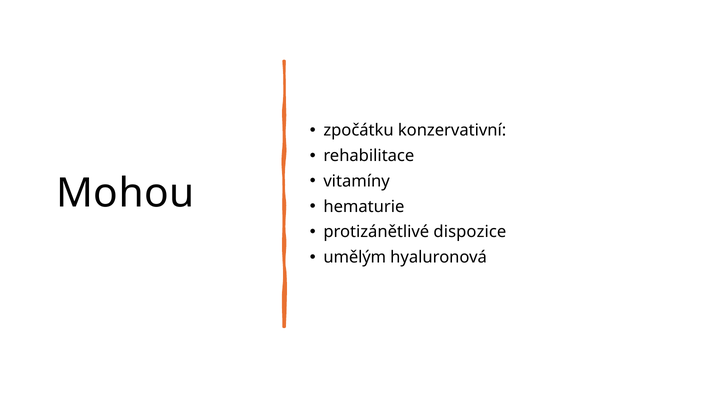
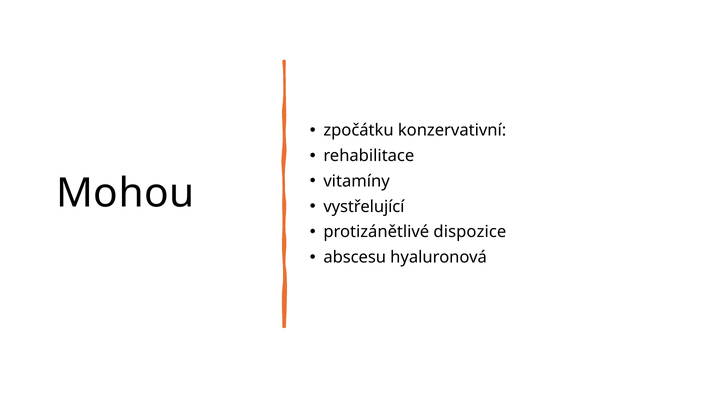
hematurie: hematurie -> vystřelující
umělým: umělým -> abscesu
